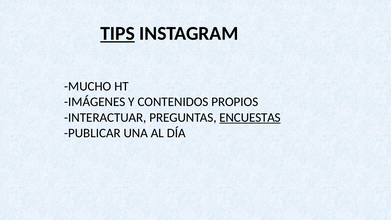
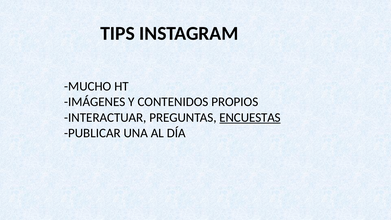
TIPS underline: present -> none
